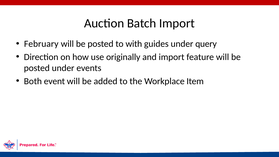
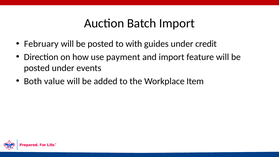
query: query -> credit
originally: originally -> payment
event: event -> value
